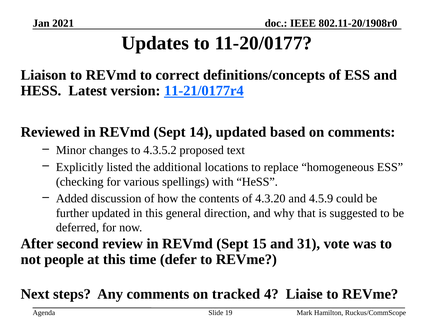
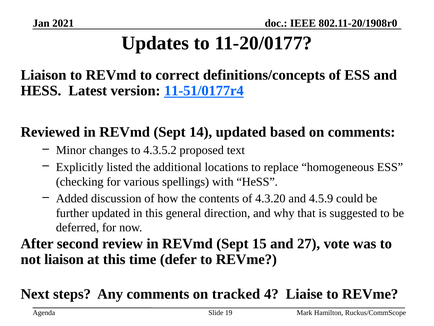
11-21/0177r4: 11-21/0177r4 -> 11-51/0177r4
31: 31 -> 27
not people: people -> liaison
